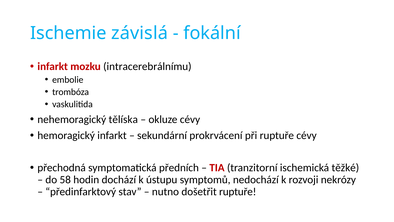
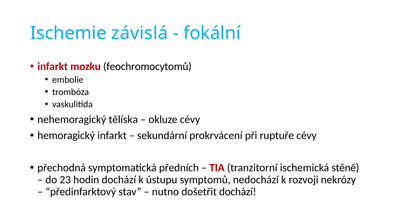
intracerebrálnímu: intracerebrálnímu -> feochromocytomů
těžké: těžké -> stěně
58: 58 -> 23
došetřit ruptuře: ruptuře -> dochází
